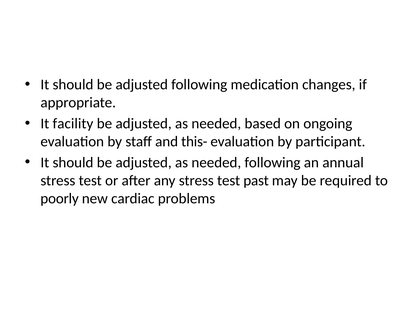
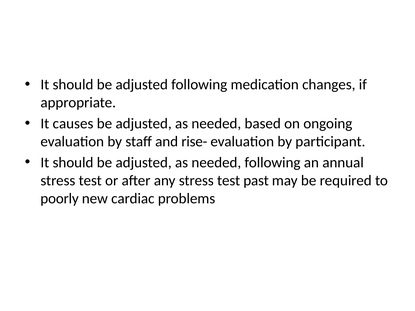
facility: facility -> causes
this-: this- -> rise-
